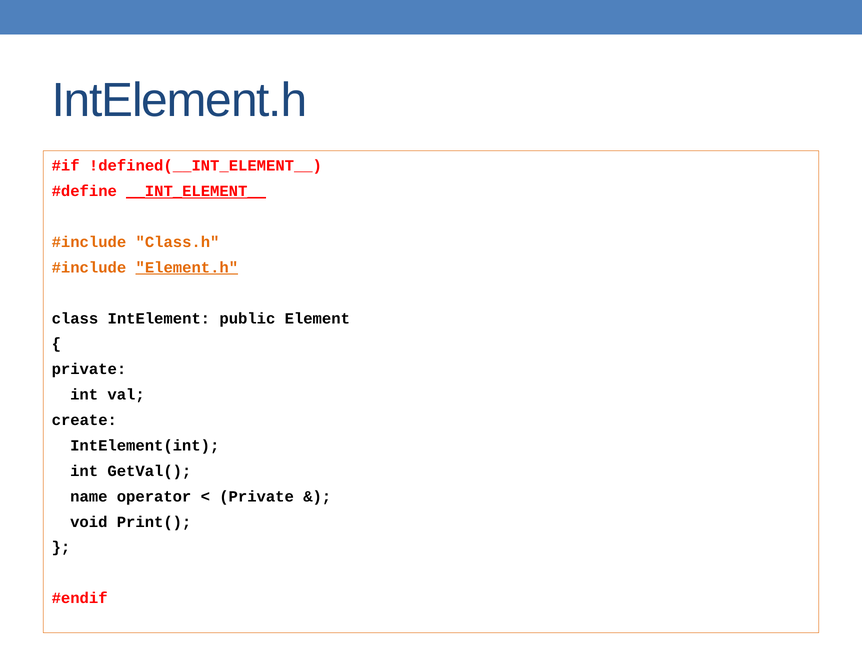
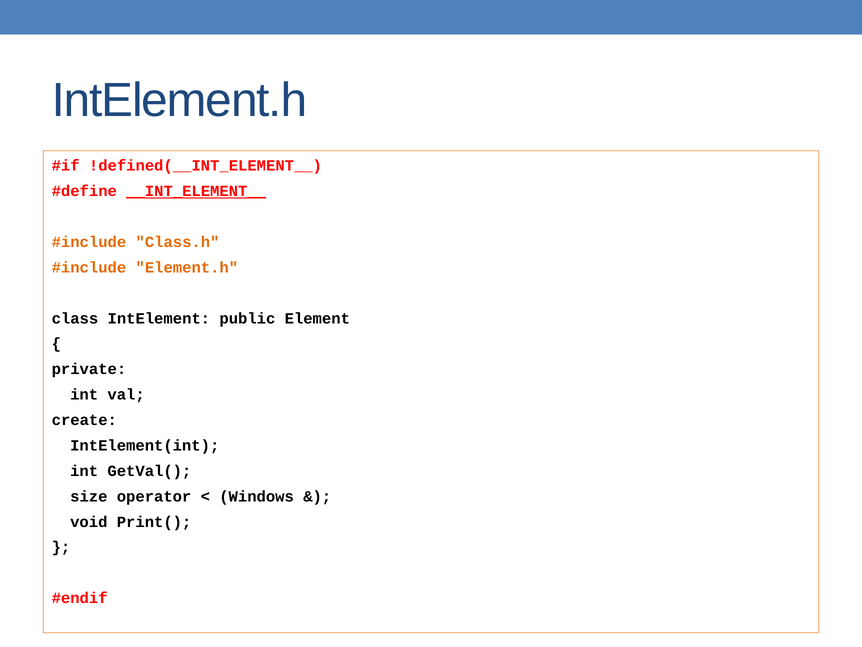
Element.h underline: present -> none
name: name -> size
Private at (257, 496): Private -> Windows
